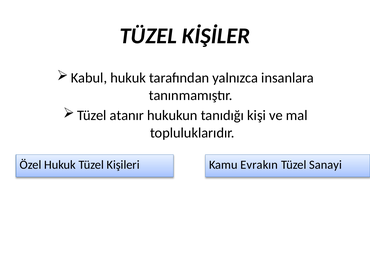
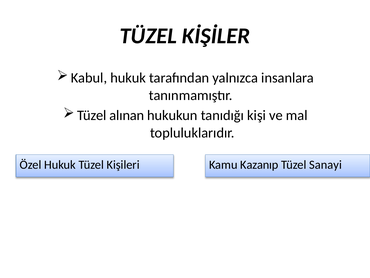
atanır: atanır -> alınan
Evrakın: Evrakın -> Kazanıp
